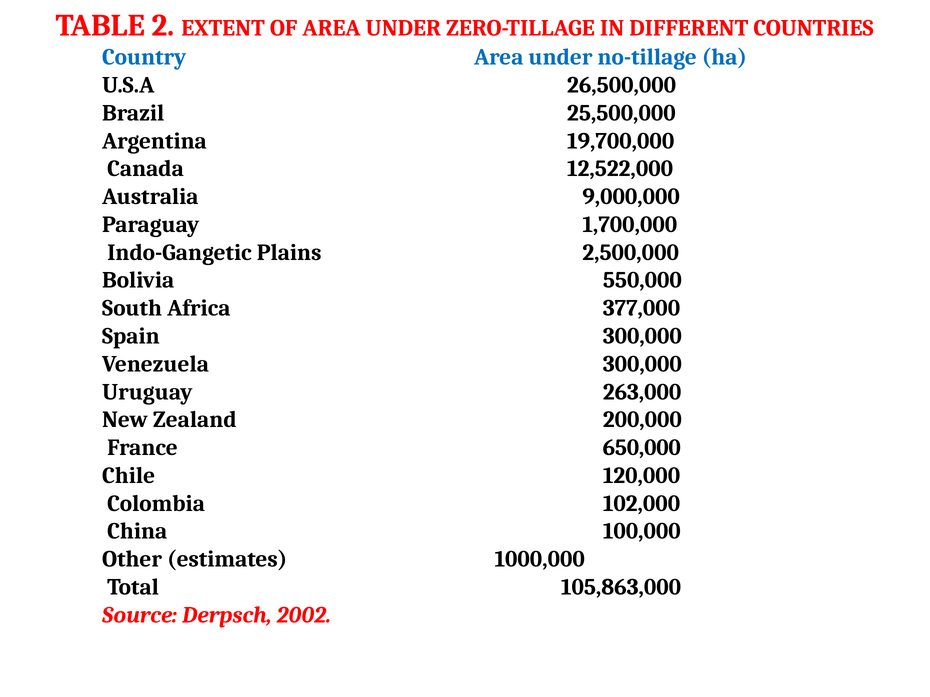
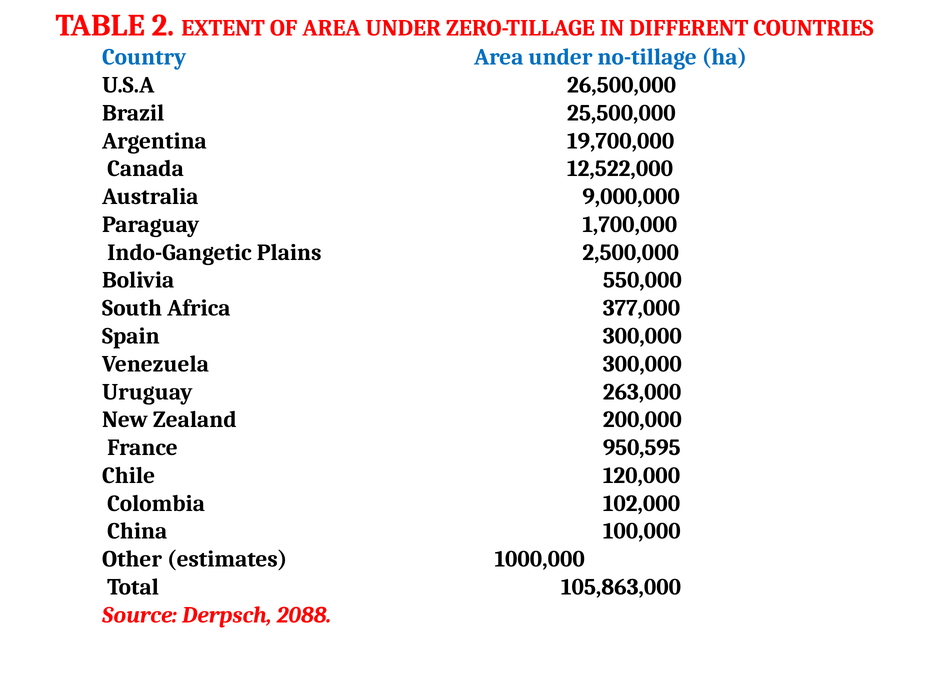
650,000: 650,000 -> 950,595
2002: 2002 -> 2088
